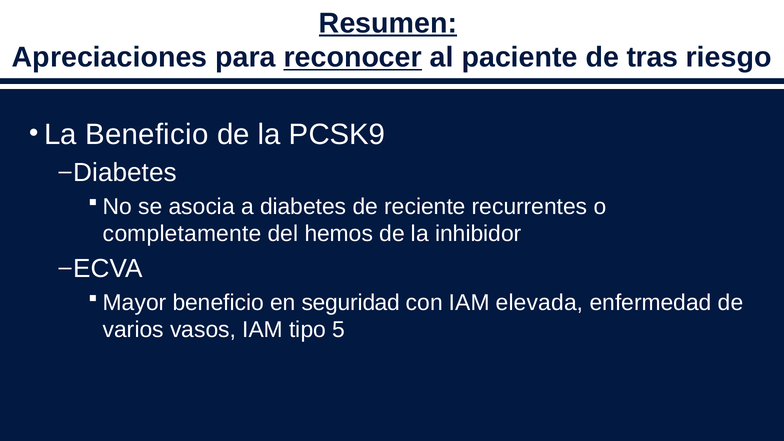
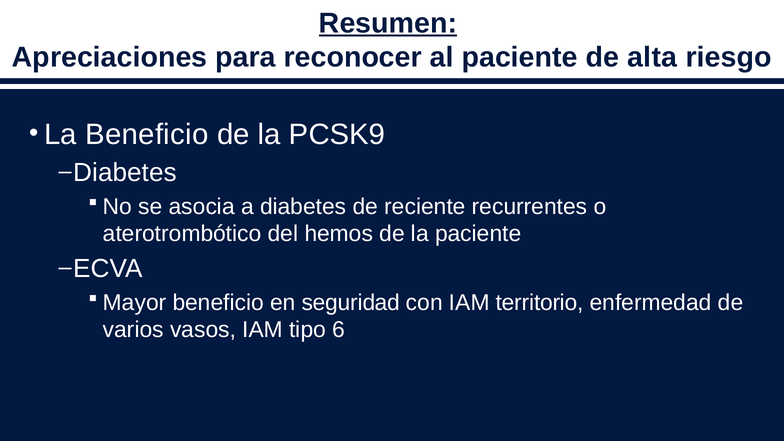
reconocer underline: present -> none
tras: tras -> alta
completamente: completamente -> aterotrombótico
la inhibidor: inhibidor -> paciente
elevada: elevada -> territorio
5: 5 -> 6
